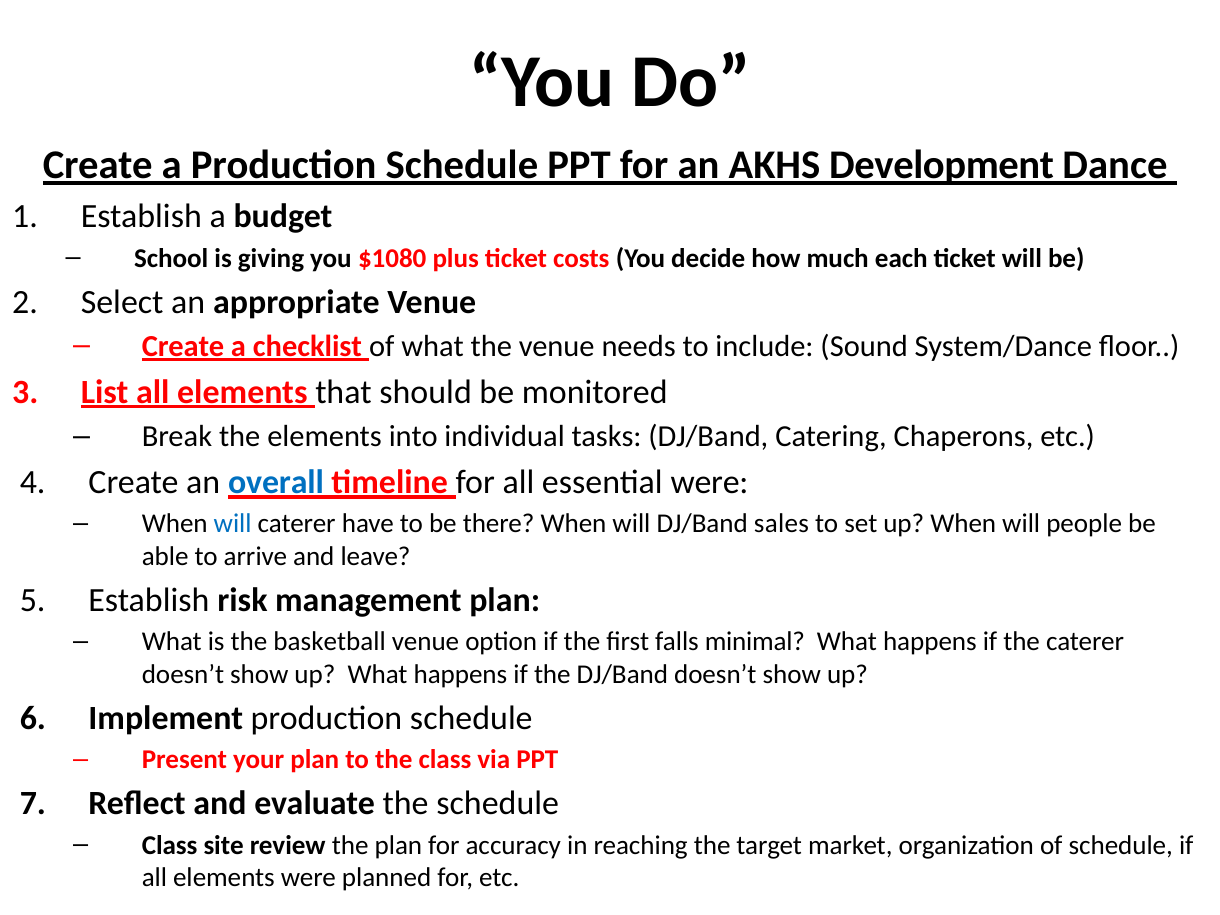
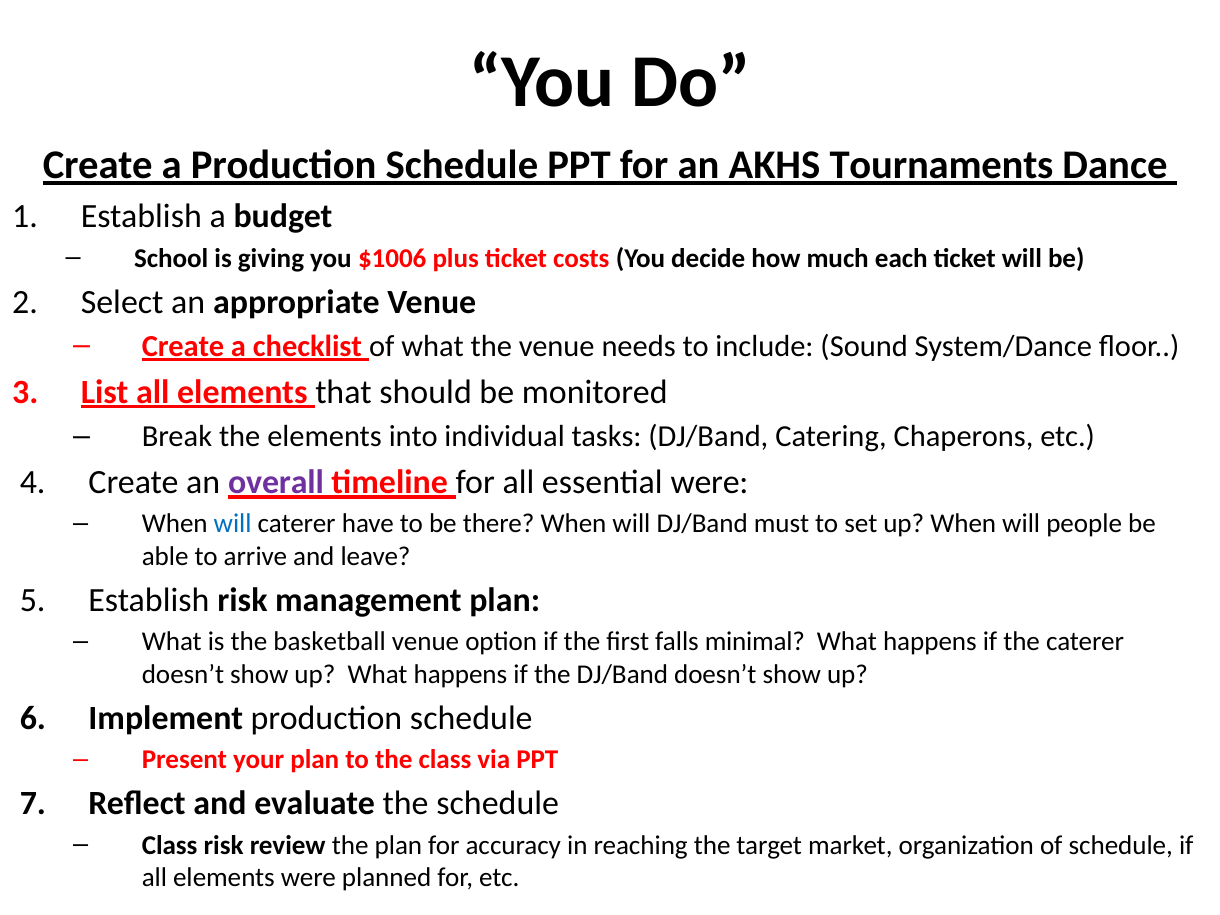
Development: Development -> Tournaments
$1080: $1080 -> $1006
overall colour: blue -> purple
sales: sales -> must
Class site: site -> risk
